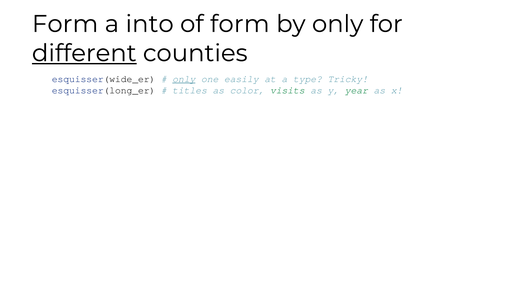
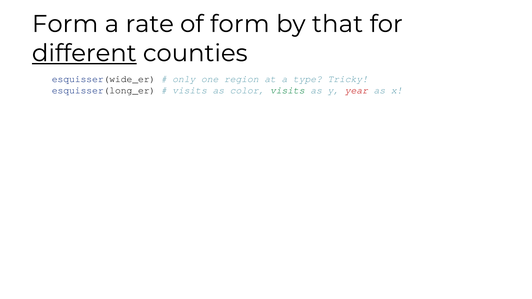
into: into -> rate
by only: only -> that
only at (184, 79) underline: present -> none
easily: easily -> region
titles at (190, 90): titles -> visits
year colour: green -> red
